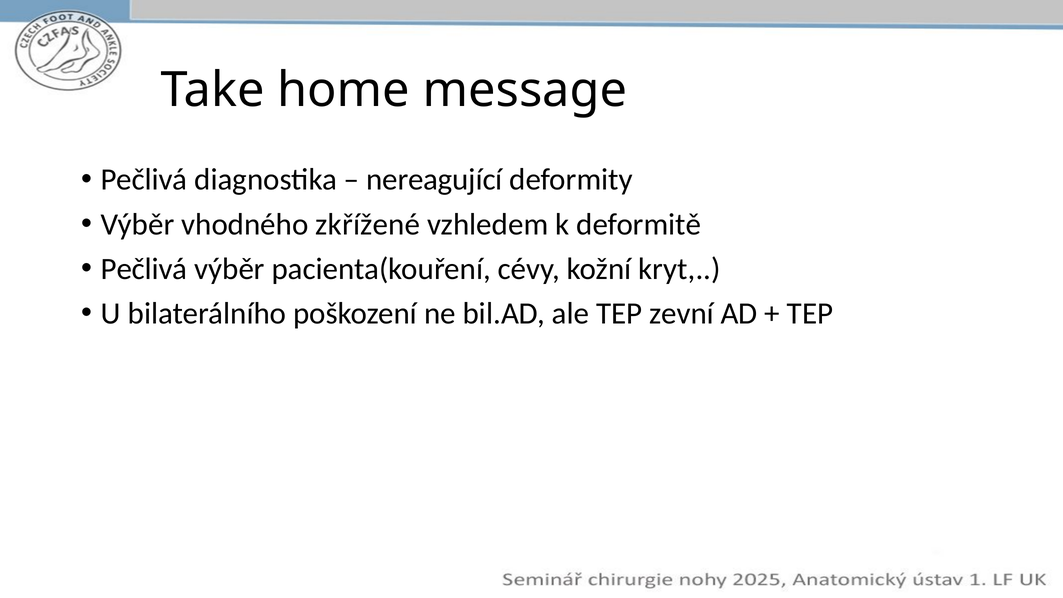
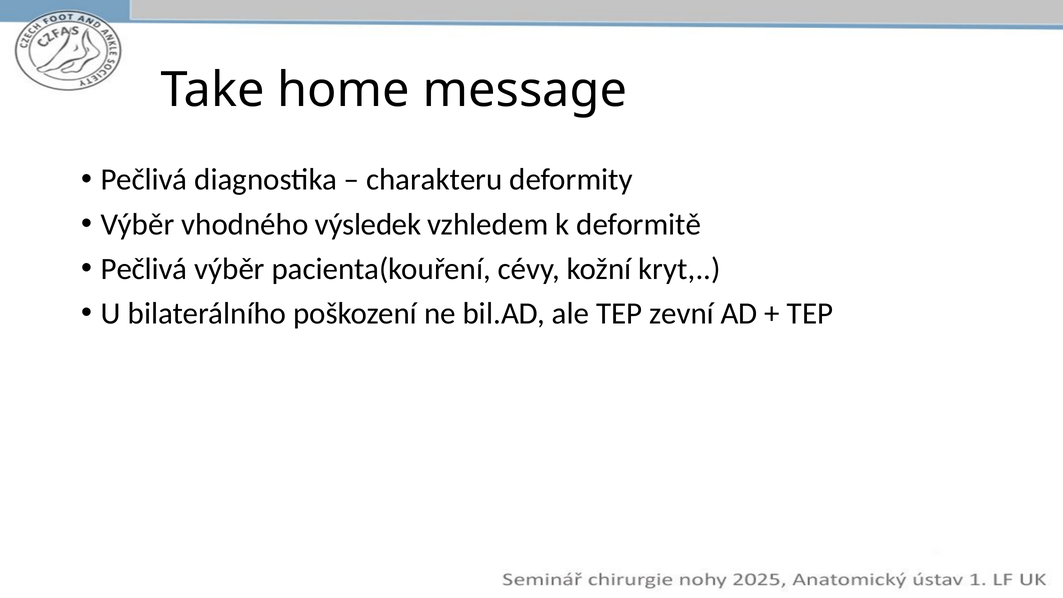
nereagující: nereagující -> charakteru
zkřížené: zkřížené -> výsledek
